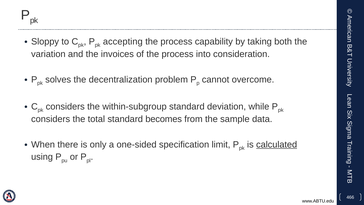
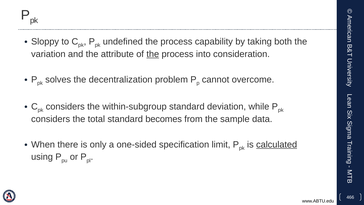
accepting: accepting -> undefined
invoices: invoices -> attribute
the at (153, 54) underline: none -> present
